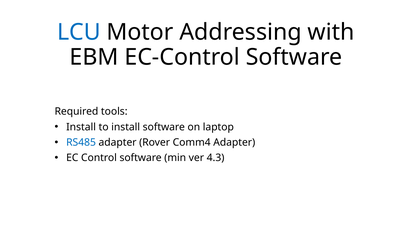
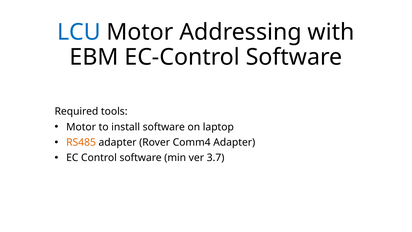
Install at (81, 127): Install -> Motor
RS485 colour: blue -> orange
4.3: 4.3 -> 3.7
